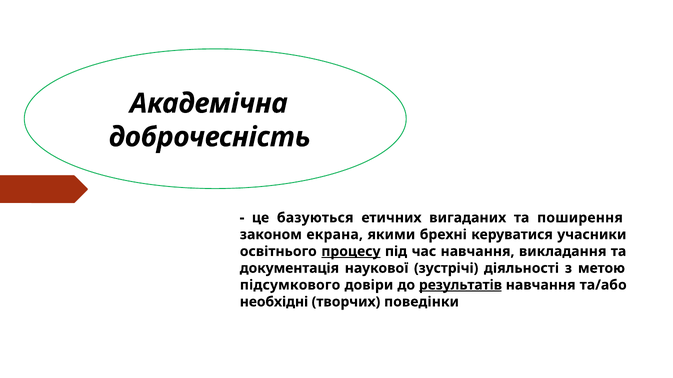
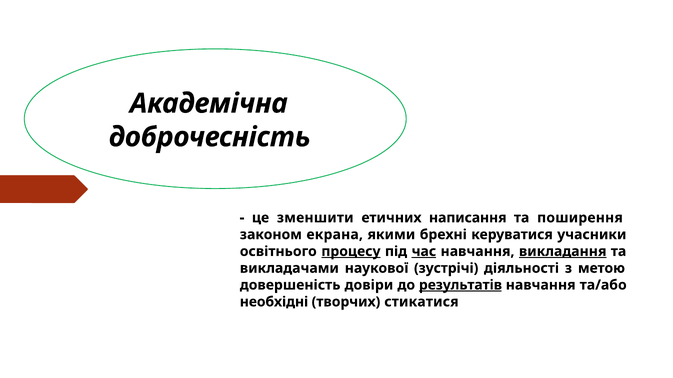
базуються: базуються -> зменшити
вигаданих: вигаданих -> написання
час underline: none -> present
викладання underline: none -> present
документація: документація -> викладачами
підсумкового: підсумкового -> довершеність
поведінки: поведінки -> стикатися
